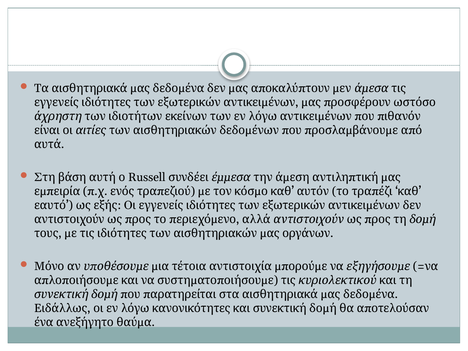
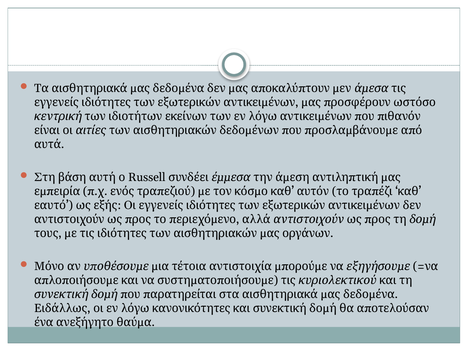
άχρηστη: άχρηστη -> κεντρική
